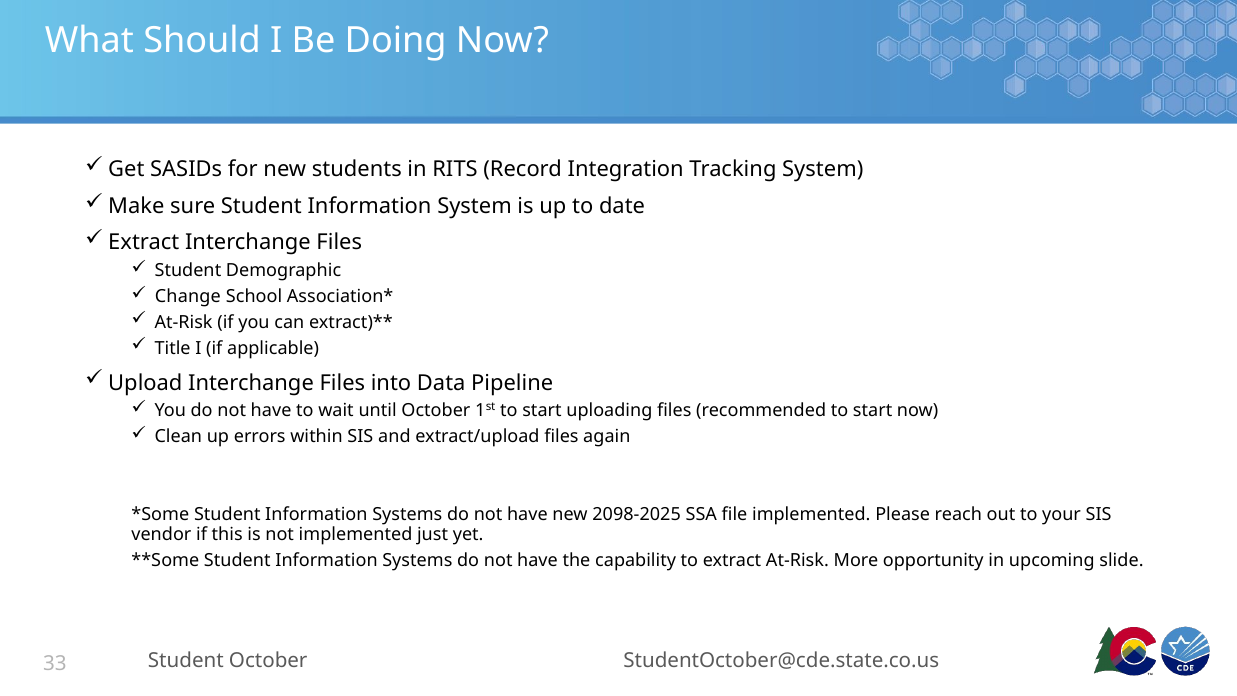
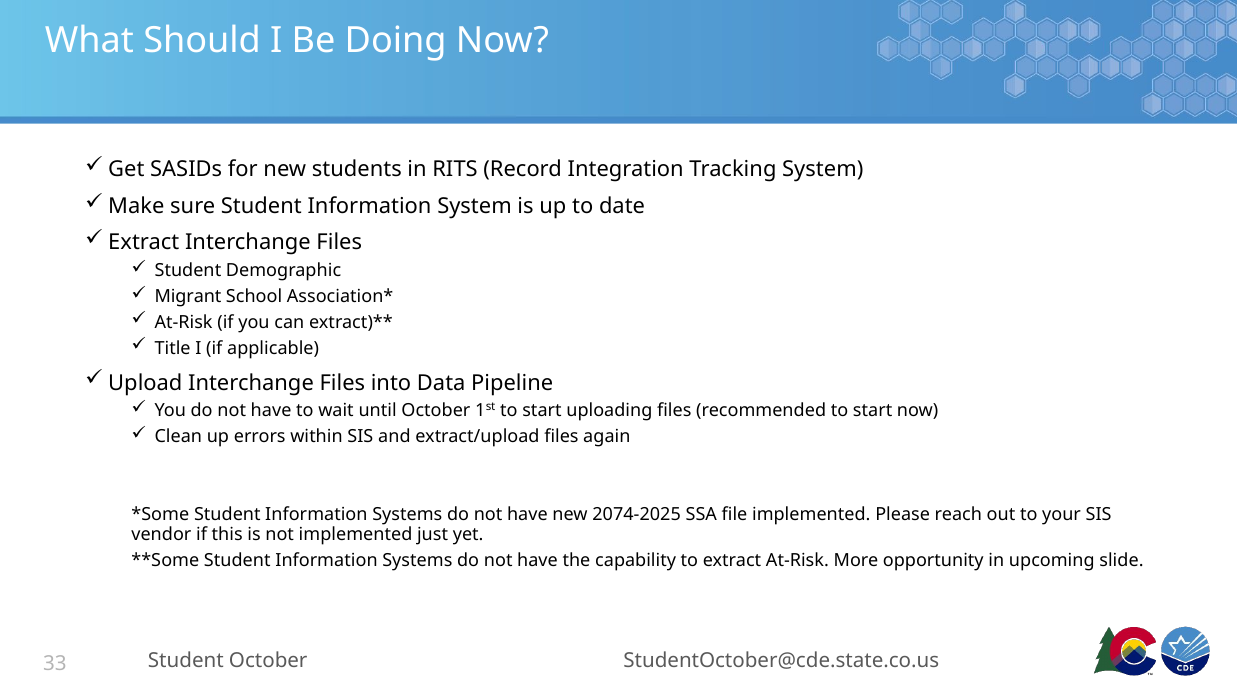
Change: Change -> Migrant
2098-2025: 2098-2025 -> 2074-2025
